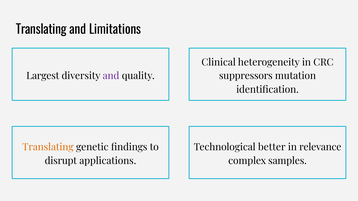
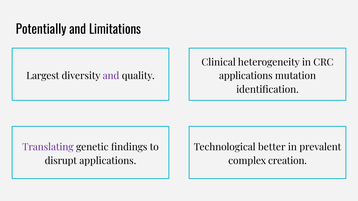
Translating at (41, 30): Translating -> Potentially
suppressors at (246, 76): suppressors -> applications
Translating at (48, 147) colour: orange -> purple
relevance: relevance -> prevalent
samples: samples -> creation
